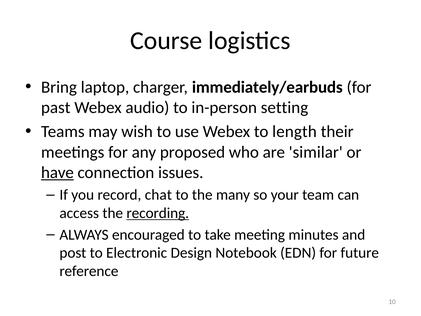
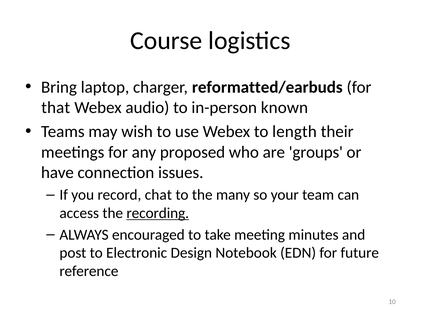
immediately/earbuds: immediately/earbuds -> reformatted/earbuds
past: past -> that
setting: setting -> known
similar: similar -> groups
have underline: present -> none
